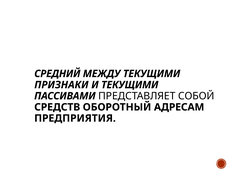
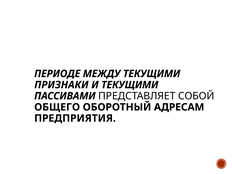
СРЕДНИЙ: СРЕДНИЙ -> ПЕРИОДЕ
СРЕДСТВ: СРЕДСТВ -> ОБЩЕГО
